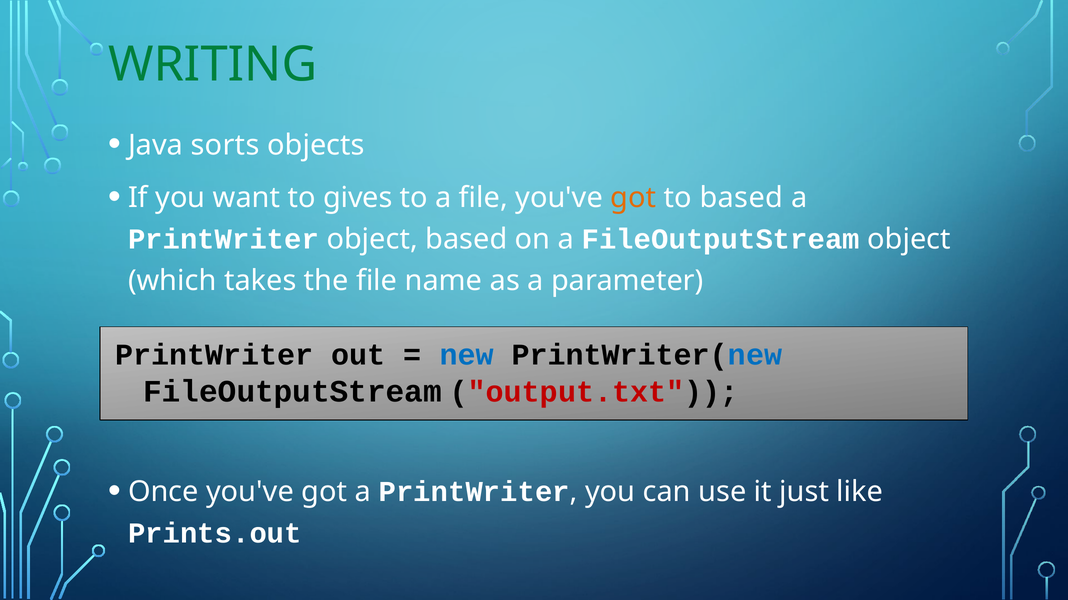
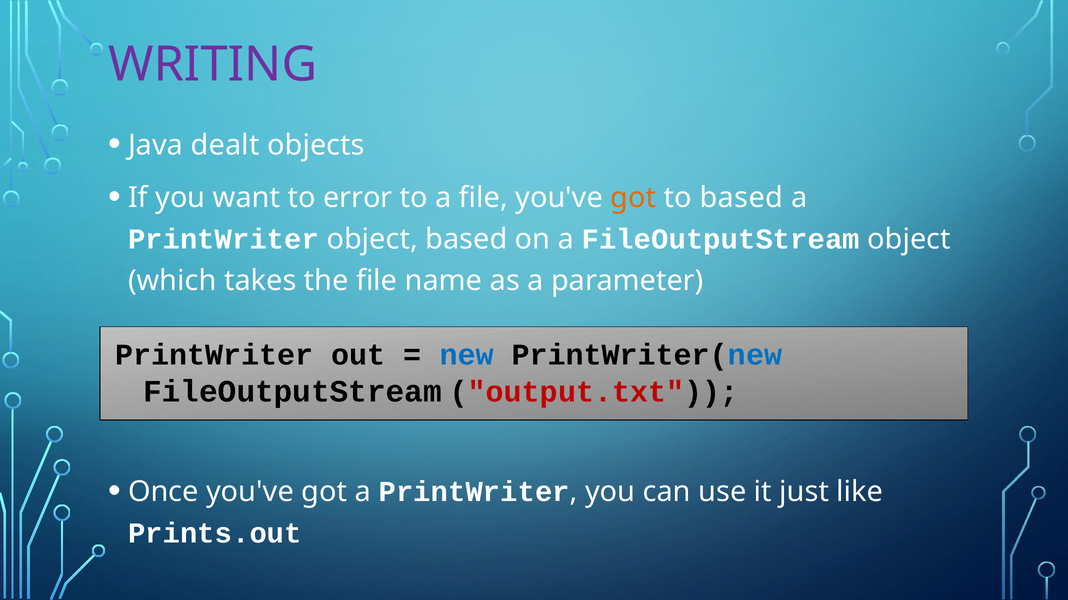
WRITING colour: green -> purple
sorts: sorts -> dealt
gives: gives -> error
